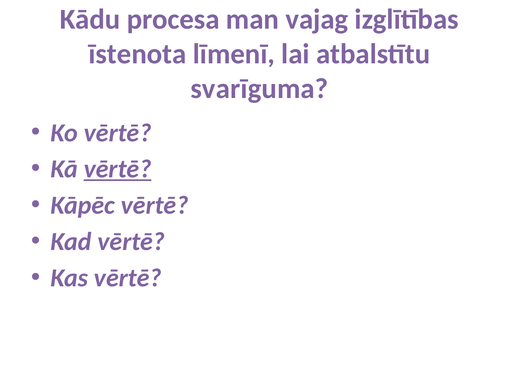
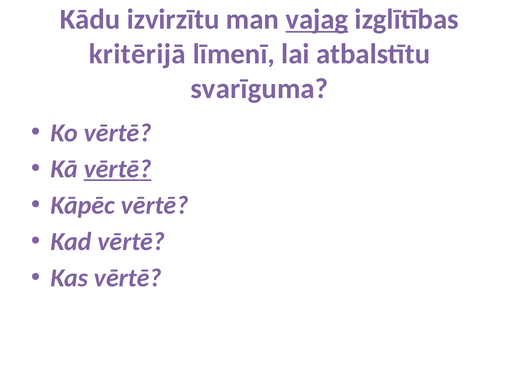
procesa: procesa -> izvirzītu
vajag underline: none -> present
īstenota: īstenota -> kritērijā
